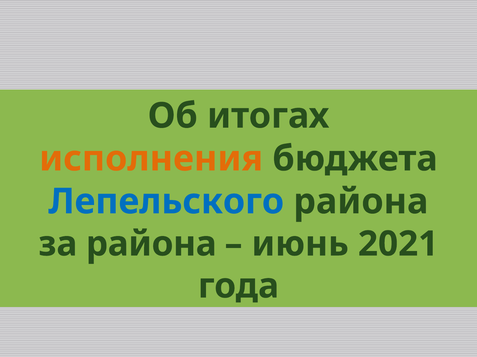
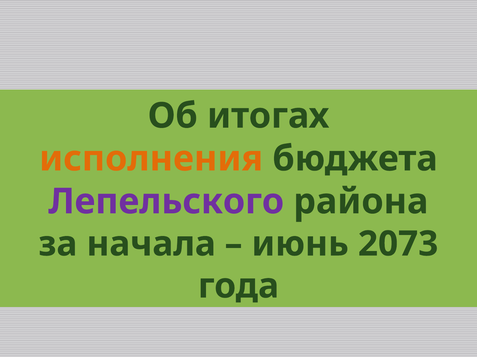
Лепельского colour: blue -> purple
за района: района -> начала
2021: 2021 -> 2073
